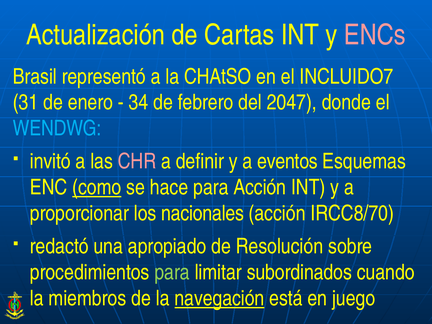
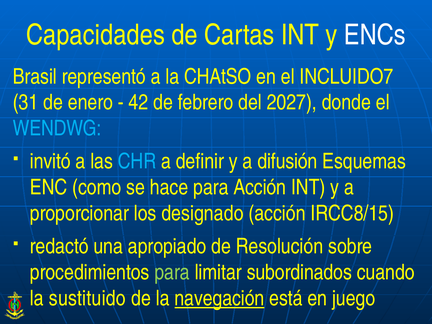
Actualización: Actualización -> Capacidades
ENCs colour: pink -> white
34: 34 -> 42
2047: 2047 -> 2027
CHR colour: pink -> light blue
eventos: eventos -> difusión
como underline: present -> none
nacionales: nacionales -> designado
IRCC8/70: IRCC8/70 -> IRCC8/15
miembros: miembros -> sustituido
